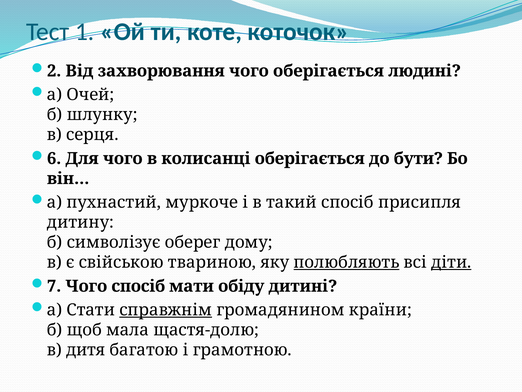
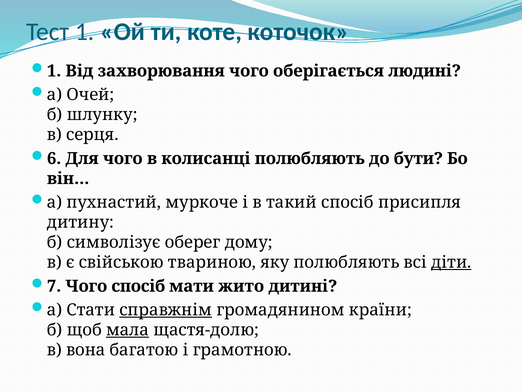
2 at (54, 71): 2 -> 1
колисанці оберігається: оберігається -> полюбляють
полюбляють at (346, 262) underline: present -> none
обіду: обіду -> жито
мала underline: none -> present
дитя: дитя -> вона
